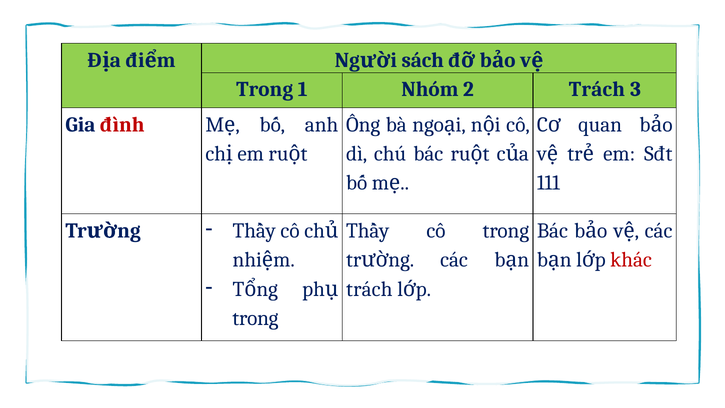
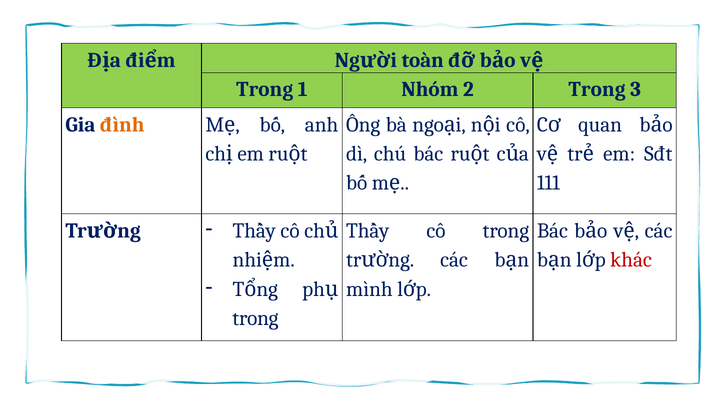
sách: sách -> toàn
2 Trách: Trách -> Trong
đình colour: red -> orange
trách at (369, 289): trách -> mình
